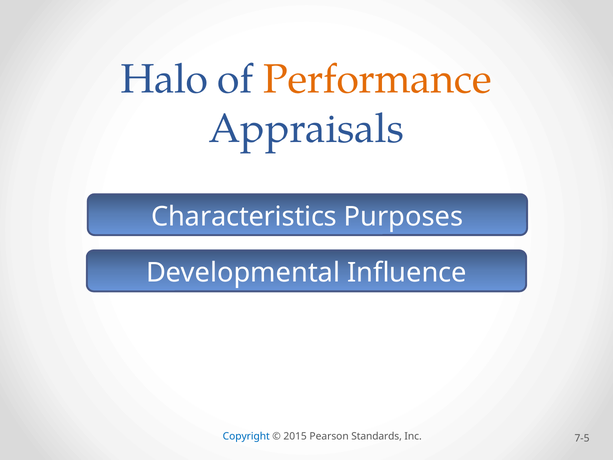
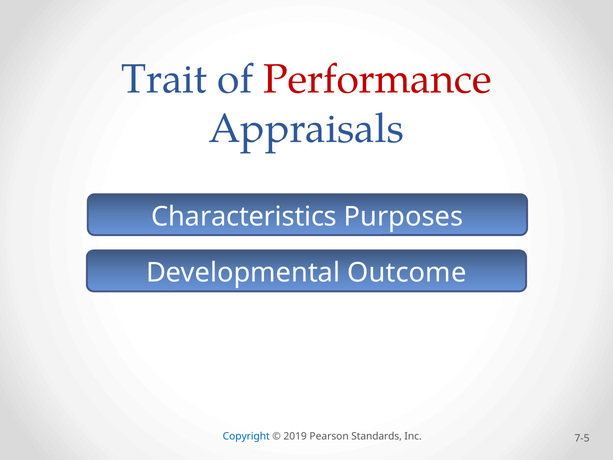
Halo: Halo -> Trait
Performance colour: orange -> red
Influence: Influence -> Outcome
2015: 2015 -> 2019
